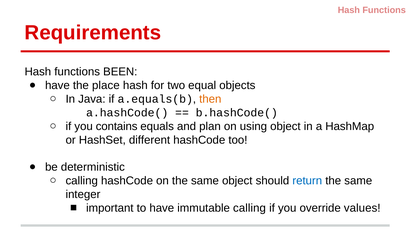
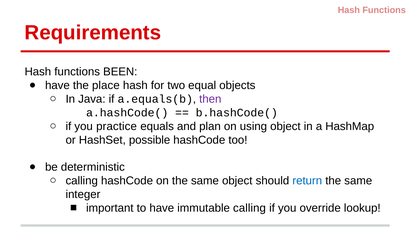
then colour: orange -> purple
contains: contains -> practice
different: different -> possible
values: values -> lookup
